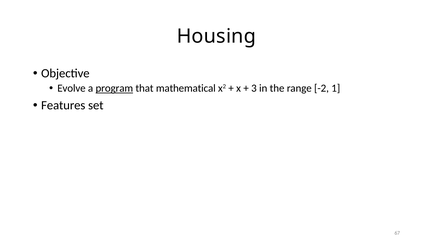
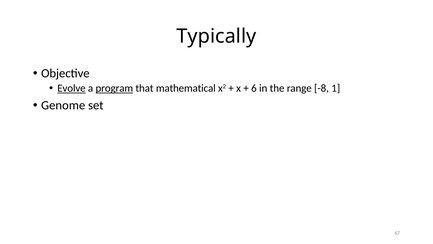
Housing: Housing -> Typically
Evolve underline: none -> present
3: 3 -> 6
-2: -2 -> -8
Features: Features -> Genome
